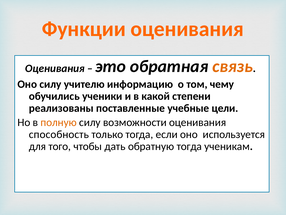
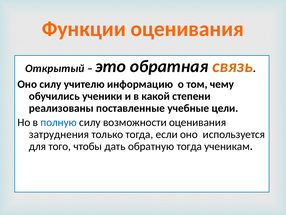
Оценивания at (55, 68): Оценивания -> Открытый
полную colour: orange -> blue
способность: способность -> затруднения
